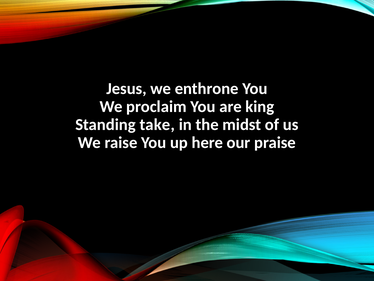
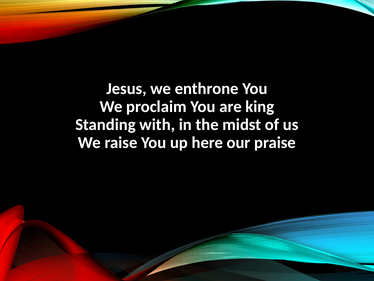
take: take -> with
